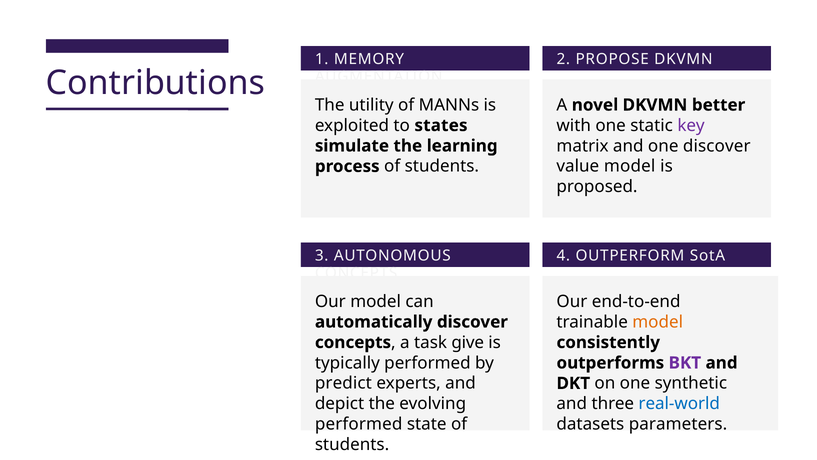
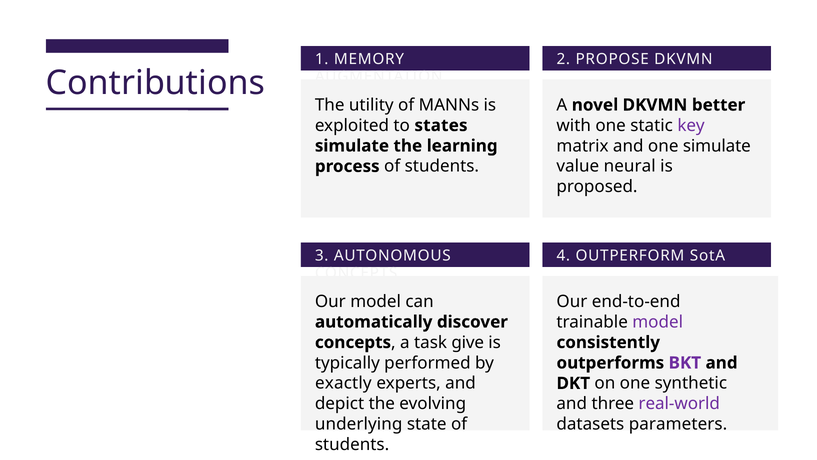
one discover: discover -> simulate
value model: model -> neural
model at (658, 322) colour: orange -> purple
predict: predict -> exactly
real-world colour: blue -> purple
performed at (359, 424): performed -> underlying
